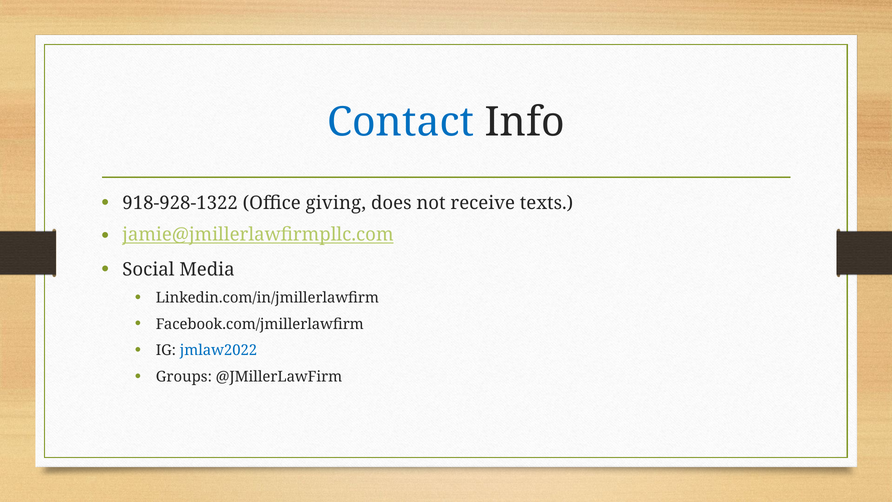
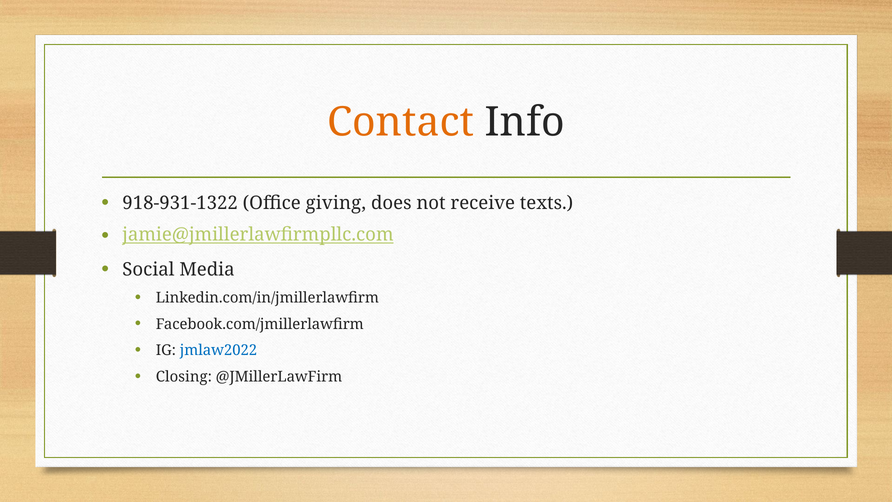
Contact colour: blue -> orange
918-928-1322: 918-928-1322 -> 918-931-1322
Groups: Groups -> Closing
